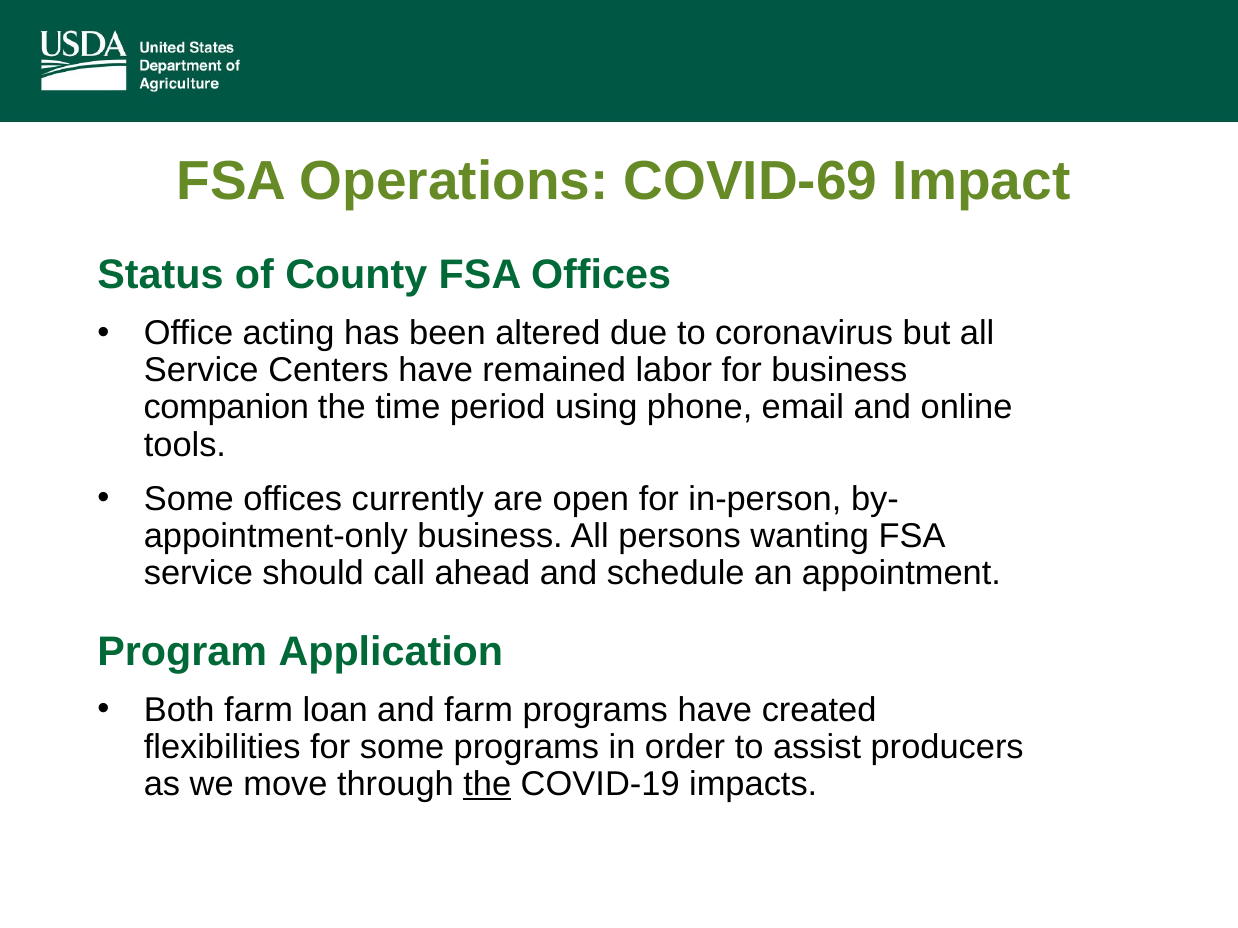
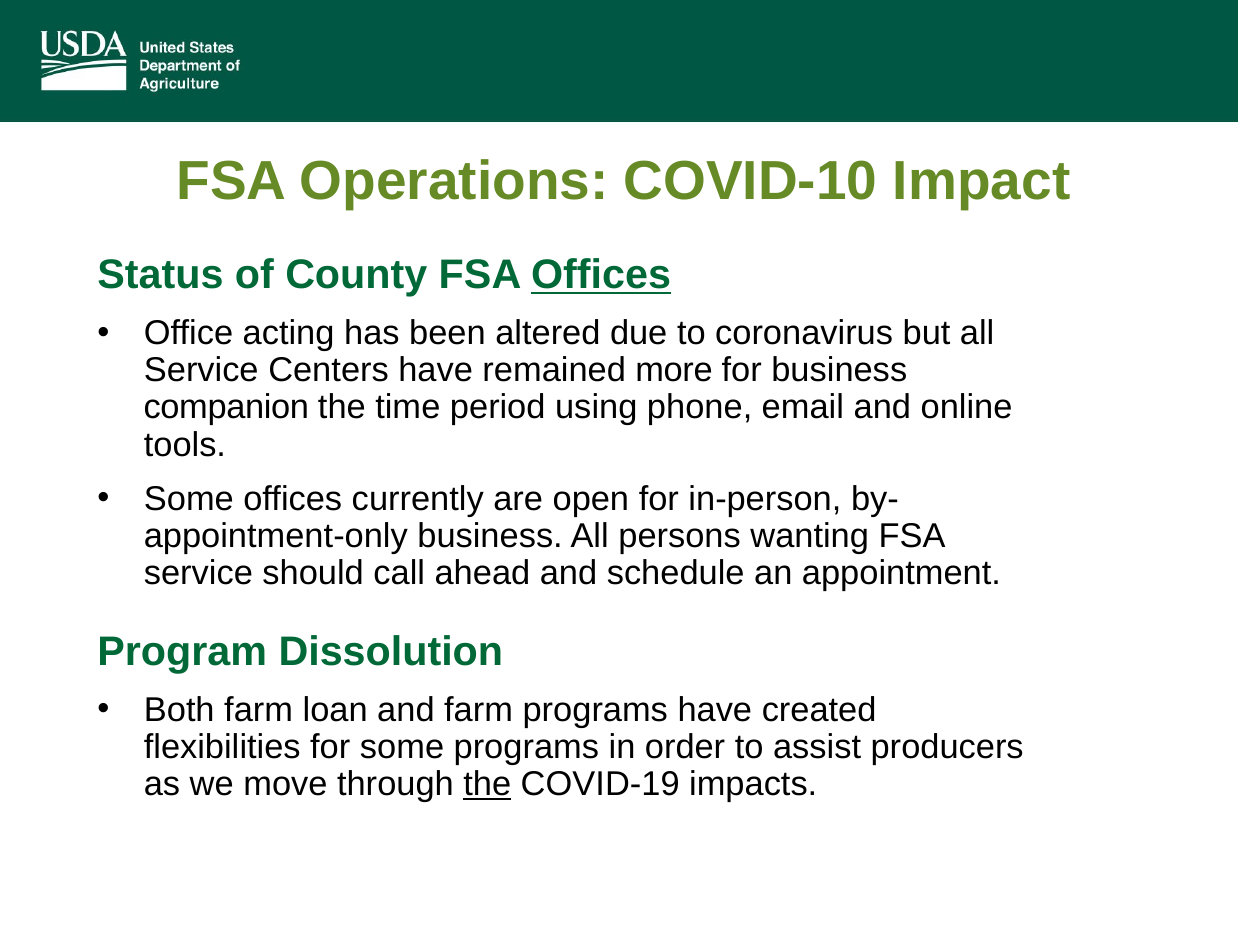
COVID-69: COVID-69 -> COVID-10
Offices at (601, 275) underline: none -> present
labor: labor -> more
Application: Application -> Dissolution
